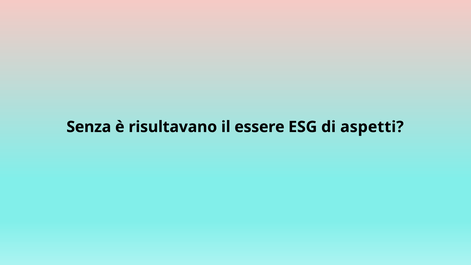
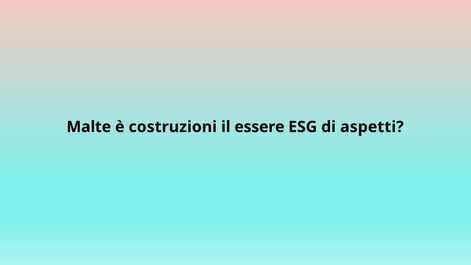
Senza: Senza -> Malte
risultavano: risultavano -> costruzioni
